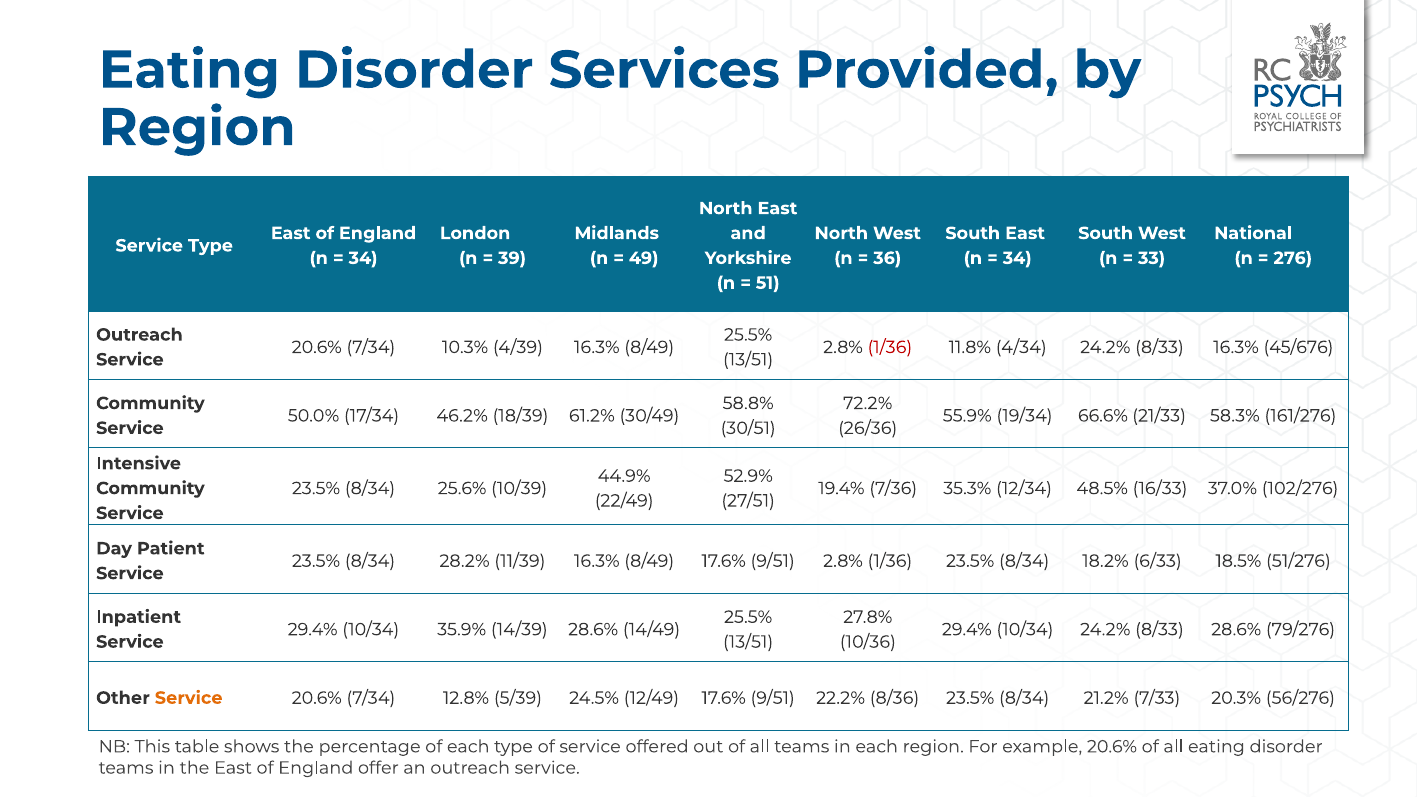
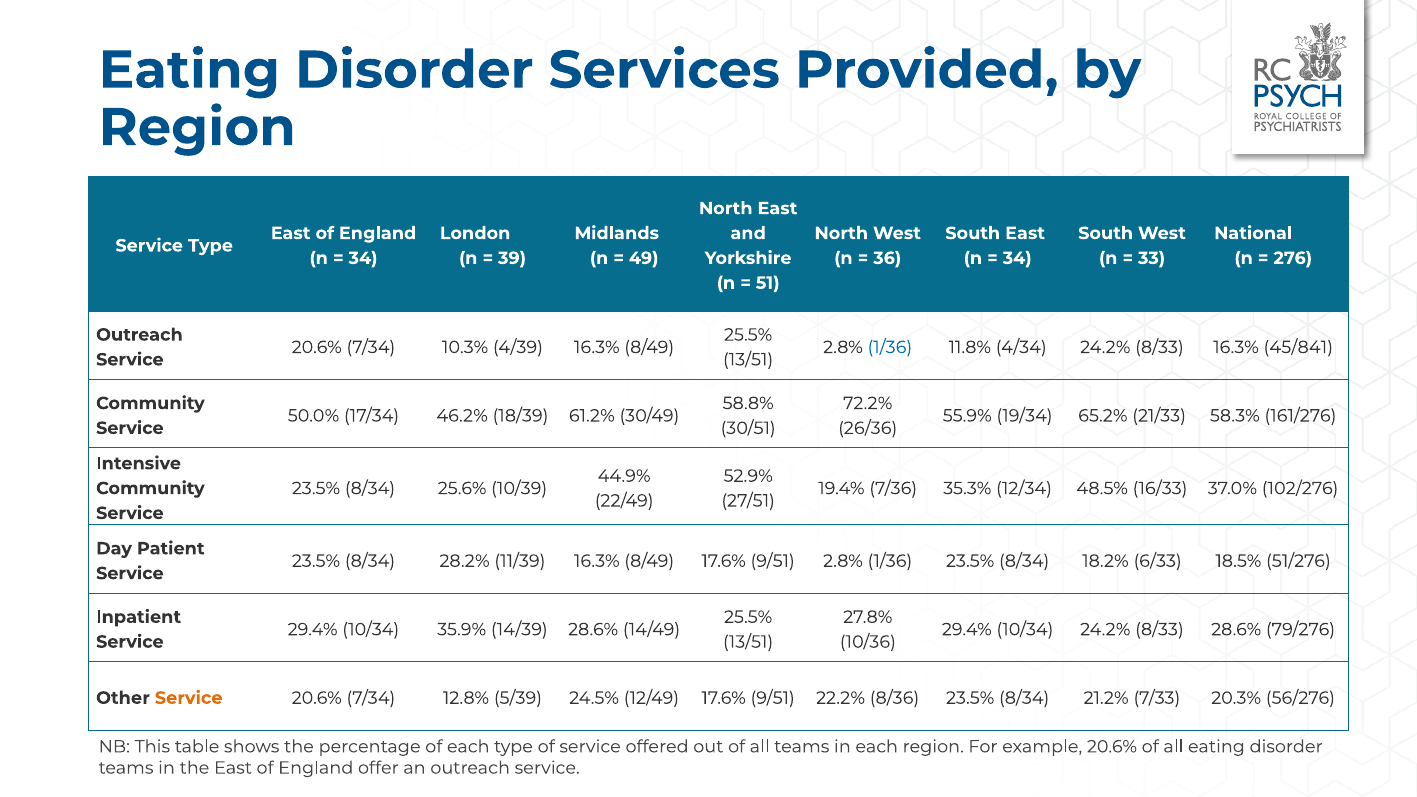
1/36 at (890, 347) colour: red -> blue
45/676: 45/676 -> 45/841
66.6%: 66.6% -> 65.2%
